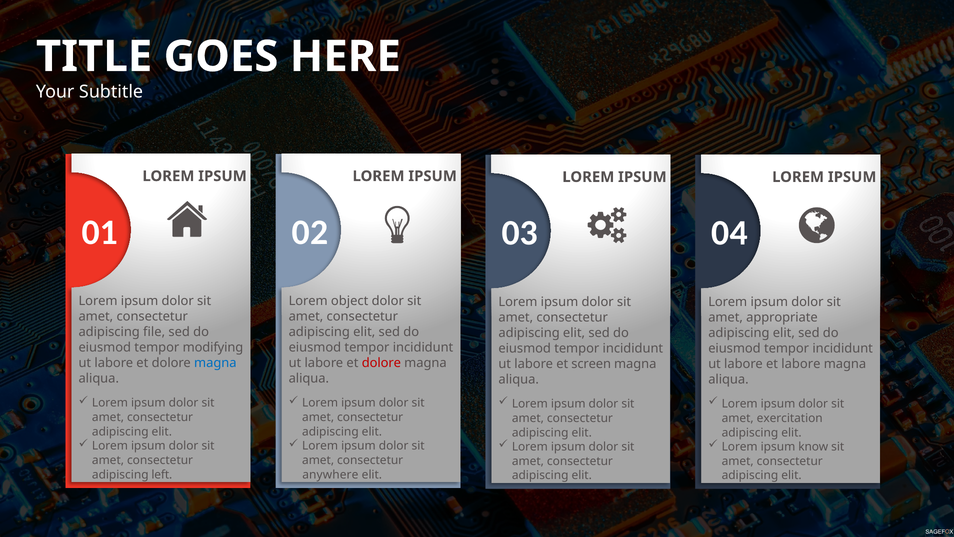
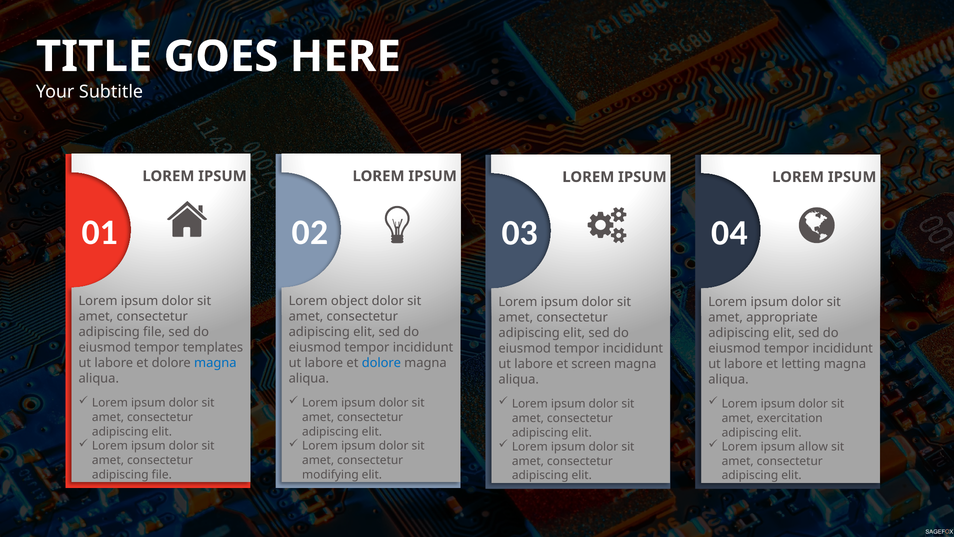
modifying: modifying -> templates
dolore at (381, 363) colour: red -> blue
et labore: labore -> letting
know: know -> allow
left at (162, 474): left -> file
anywhere: anywhere -> modifying
